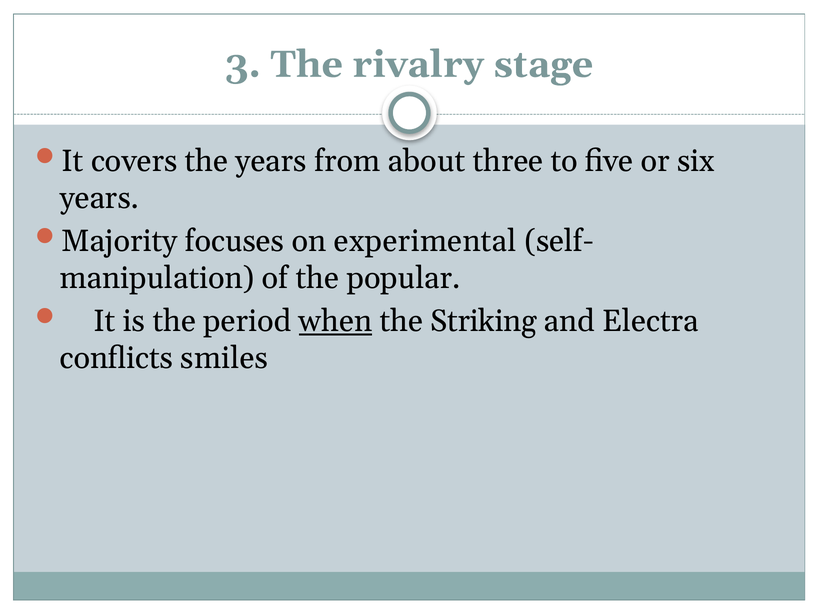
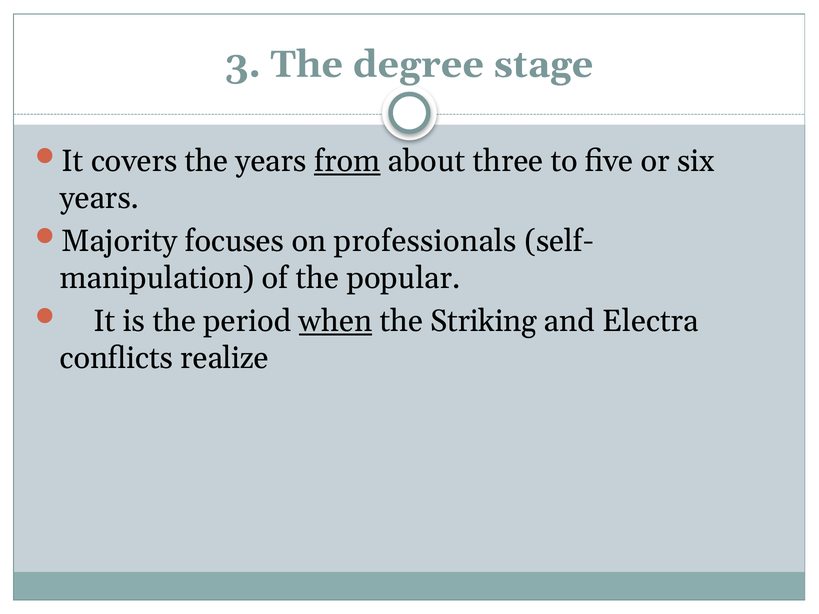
rivalry: rivalry -> degree
from underline: none -> present
experimental: experimental -> professionals
smiles: smiles -> realize
